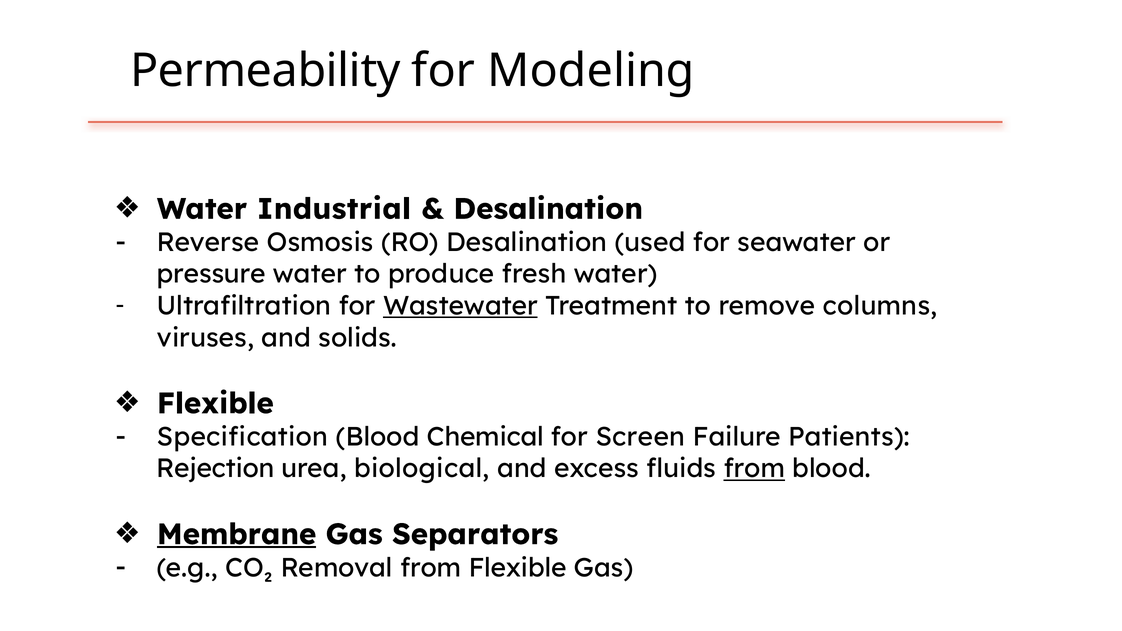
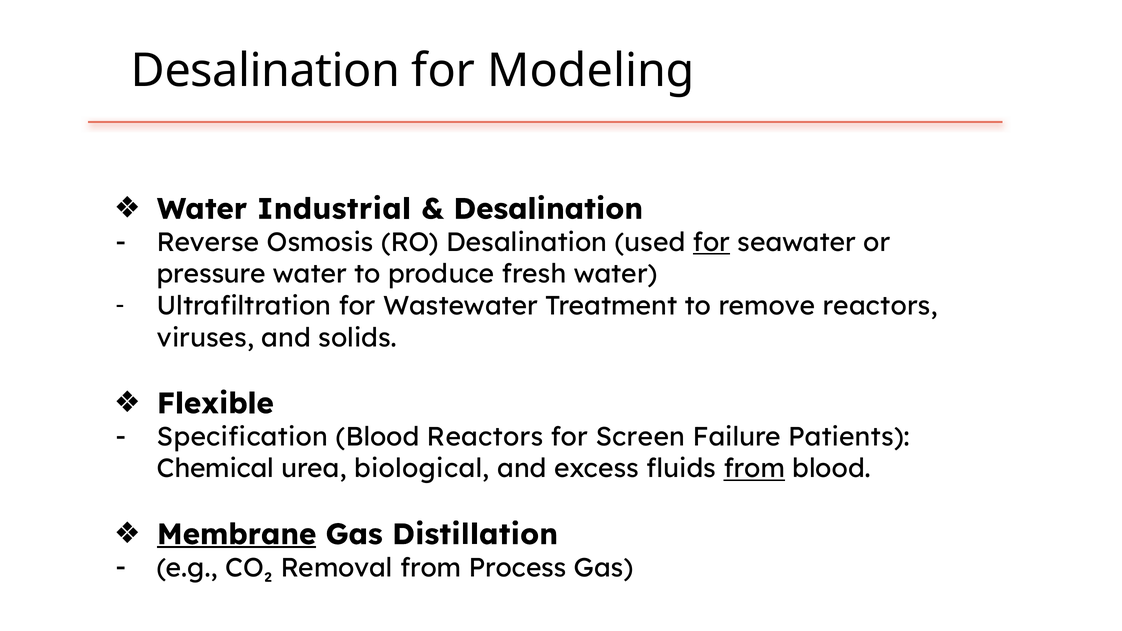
Permeability at (265, 71): Permeability -> Desalination
for at (711, 243) underline: none -> present
Wastewater underline: present -> none
remove columns: columns -> reactors
Blood Chemical: Chemical -> Reactors
Rejection: Rejection -> Chemical
Separators: Separators -> Distillation
from Flexible: Flexible -> Process
